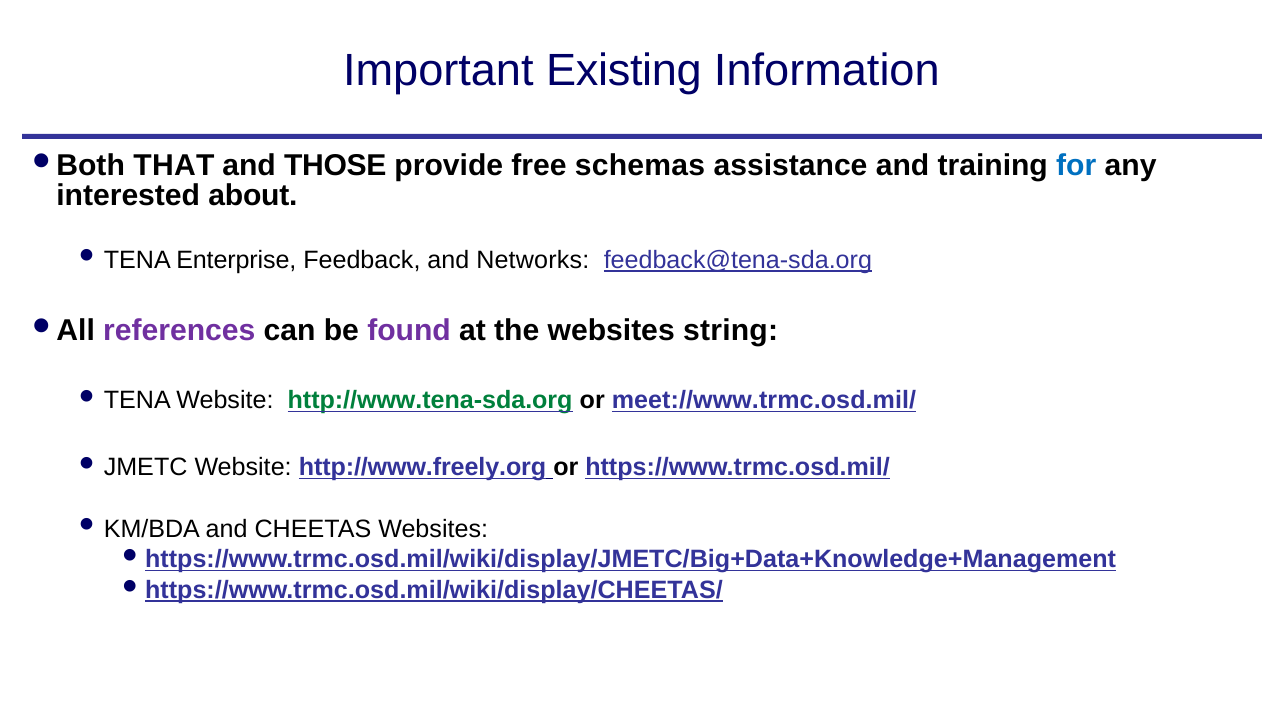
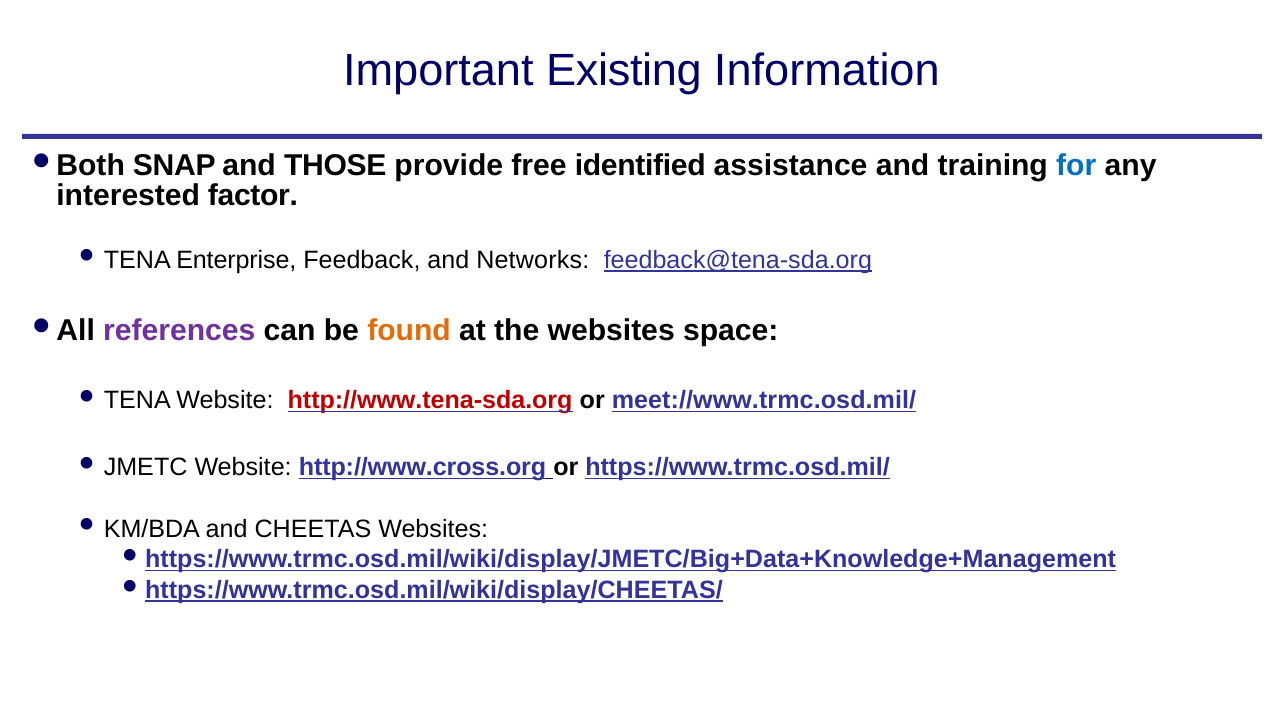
THAT: THAT -> SNAP
schemas: schemas -> identified
about: about -> factor
found colour: purple -> orange
string: string -> space
http://www.tena-sda.org colour: green -> red
http://www.freely.org: http://www.freely.org -> http://www.cross.org
